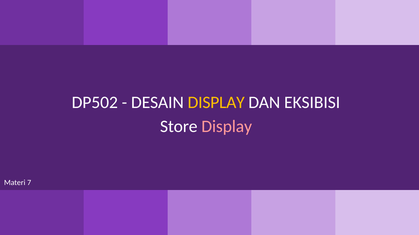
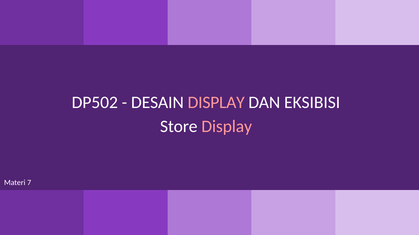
DISPLAY at (216, 103) colour: yellow -> pink
